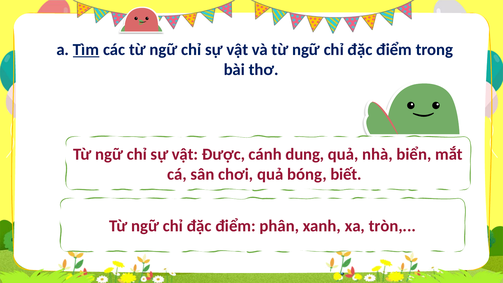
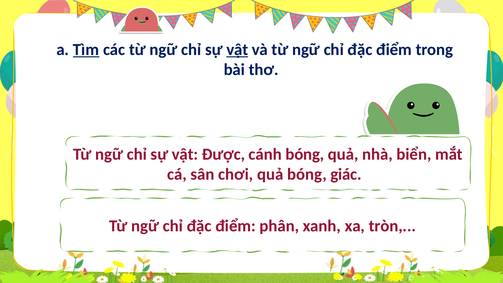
vật at (237, 49) underline: none -> present
cánh dung: dung -> bóng
biết: biết -> giác
